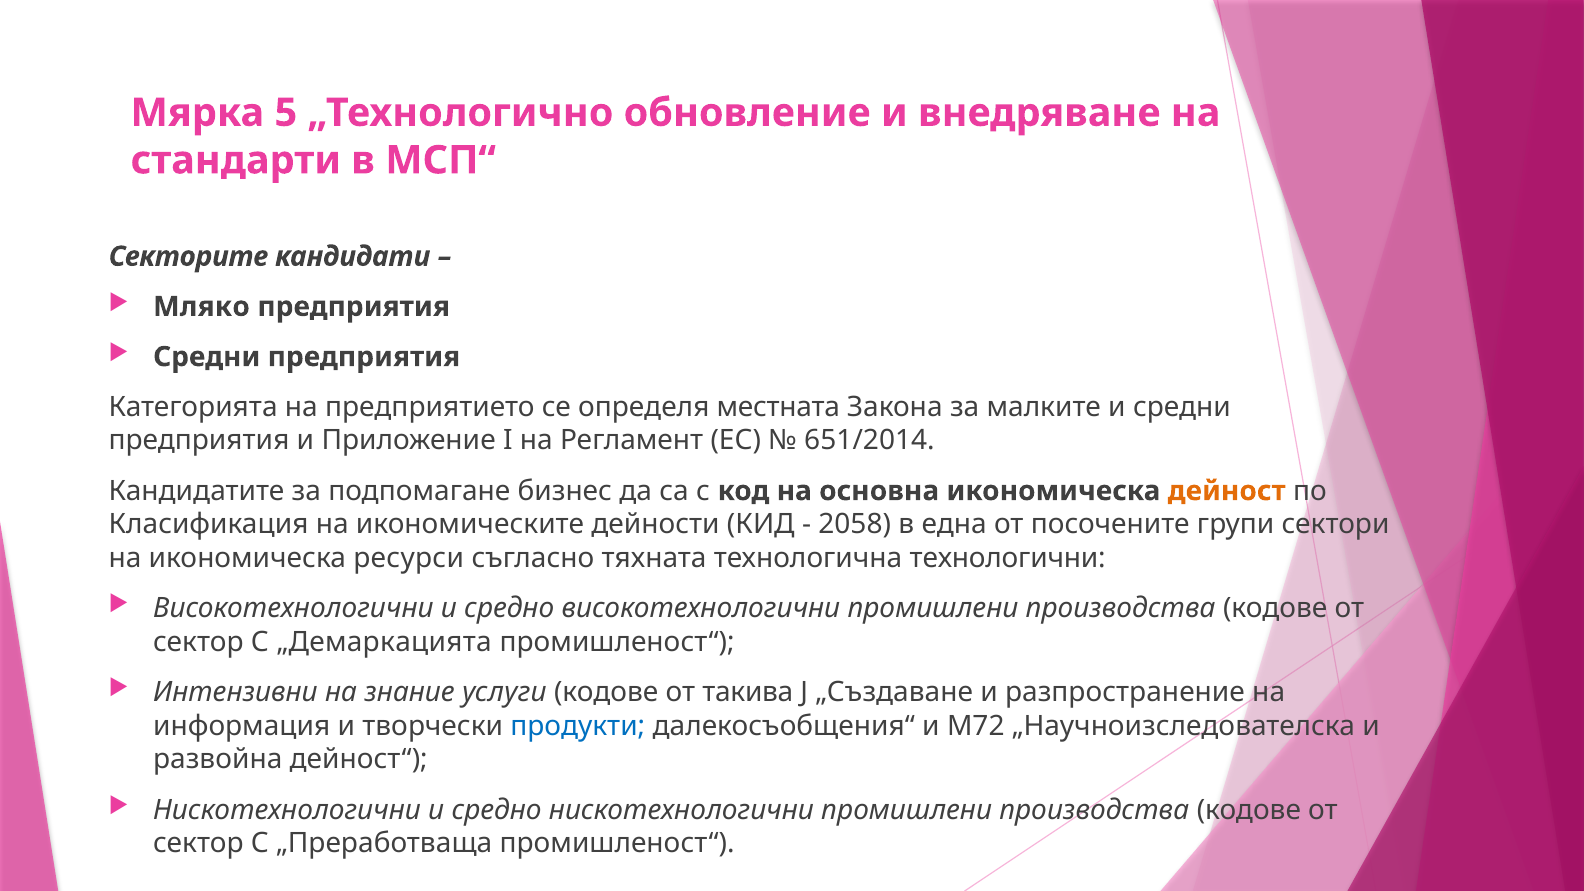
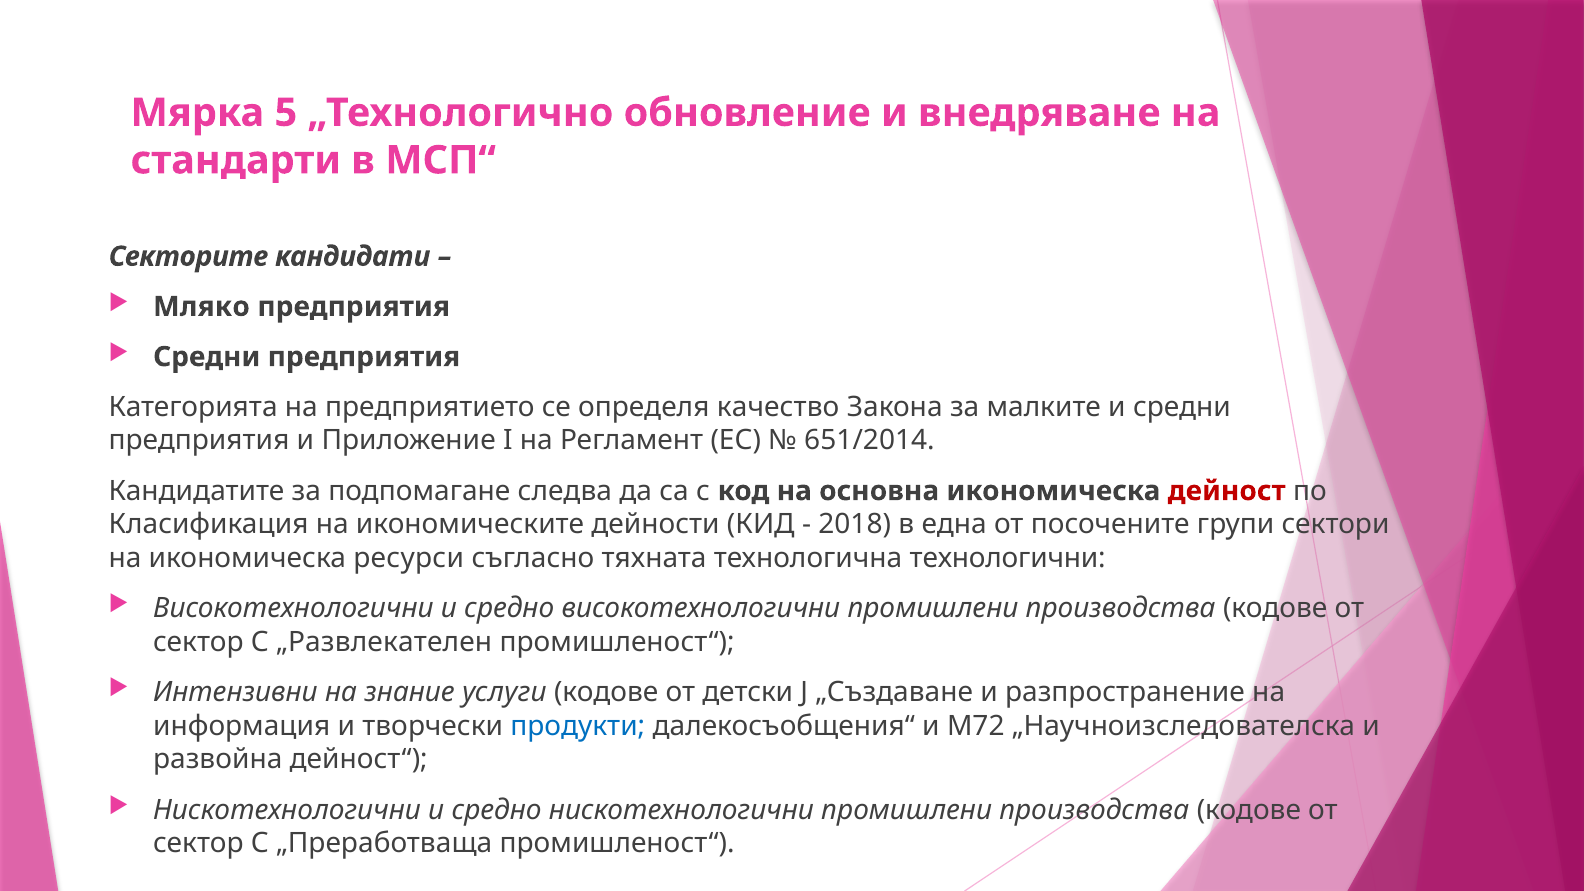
местната: местната -> качество
бизнес: бизнес -> следва
дейност colour: orange -> red
2058: 2058 -> 2018
„Демаркацията: „Демаркацията -> „Развлекателен
такива: такива -> детски
